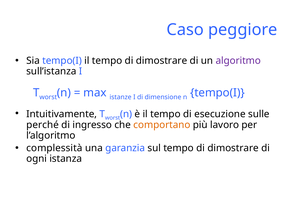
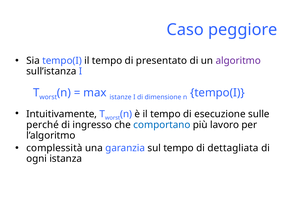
il tempo di dimostrare: dimostrare -> presentato
comportano colour: orange -> blue
sul tempo di dimostrare: dimostrare -> dettagliata
